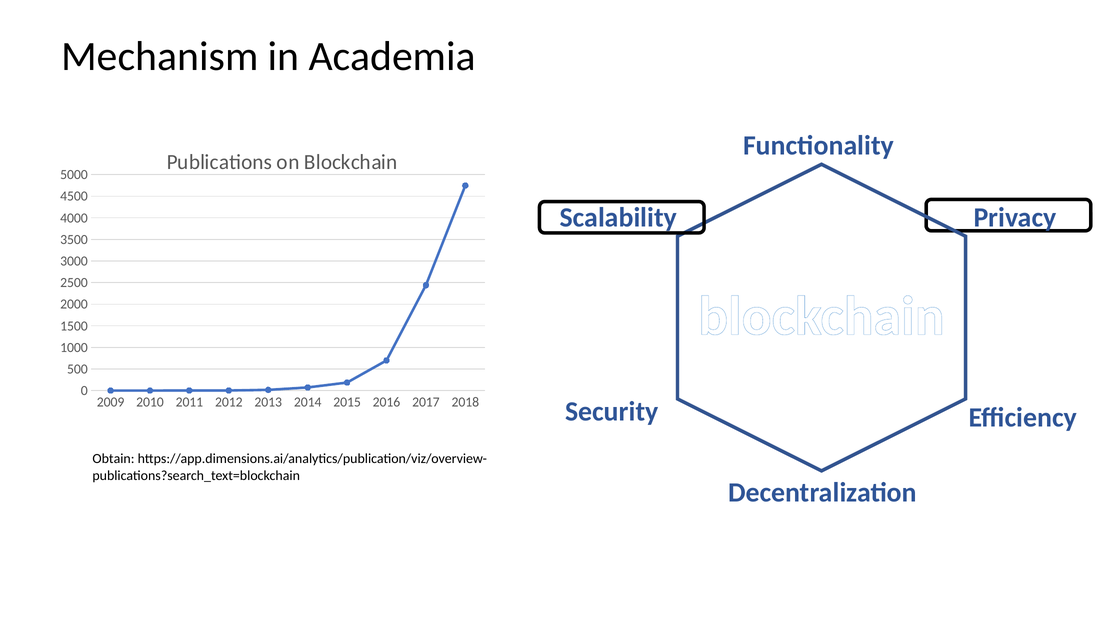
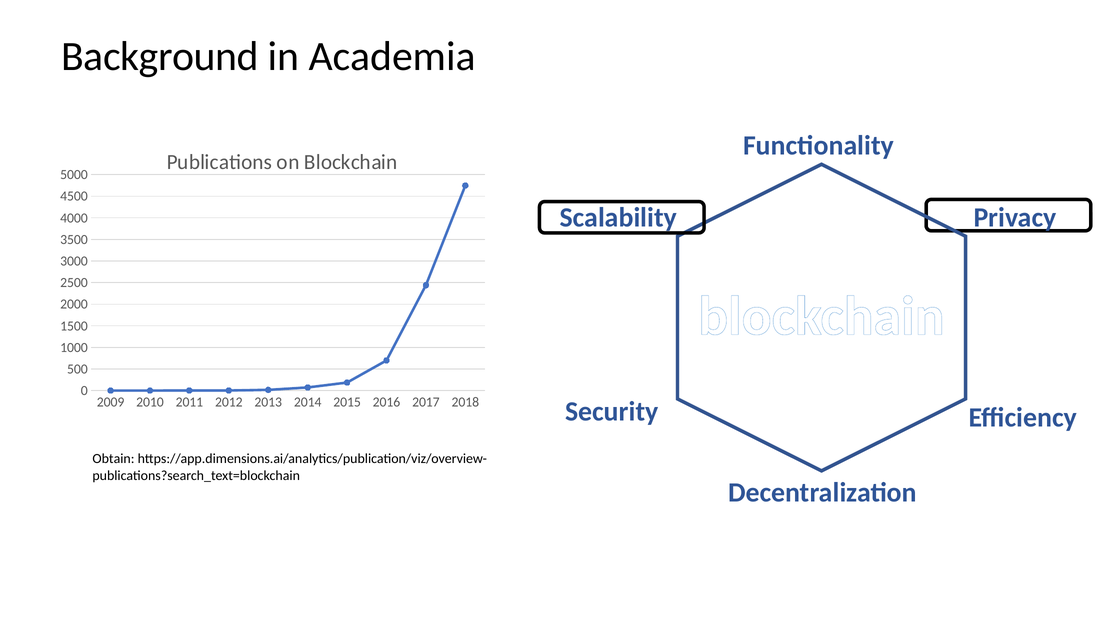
Mechanism: Mechanism -> Background
